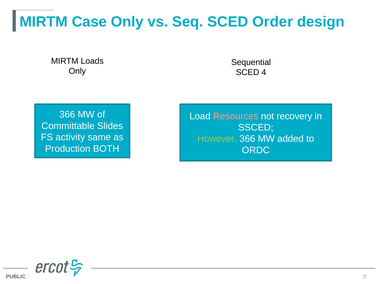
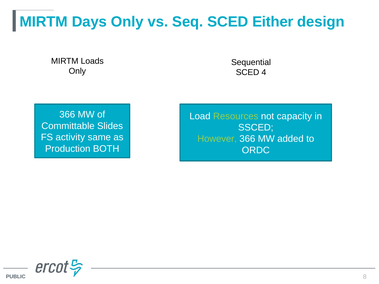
Case: Case -> Days
Order: Order -> Either
Resources colour: pink -> light green
recovery: recovery -> capacity
